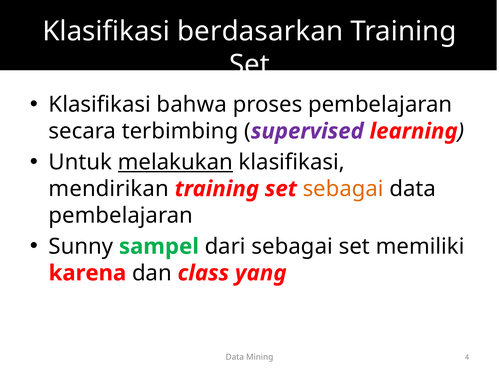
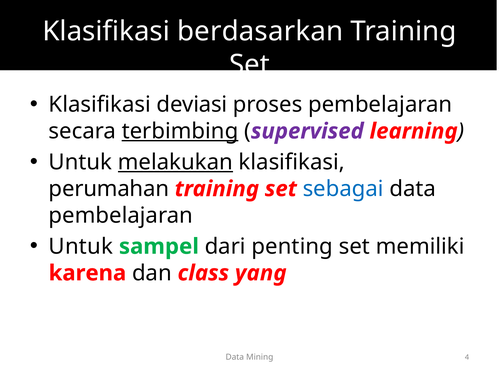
bahwa: bahwa -> deviasi
terbimbing underline: none -> present
mendirikan: mendirikan -> perumahan
sebagai at (343, 189) colour: orange -> blue
Sunny at (81, 247): Sunny -> Untuk
dari sebagai: sebagai -> penting
